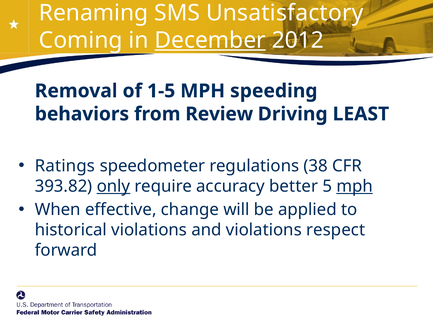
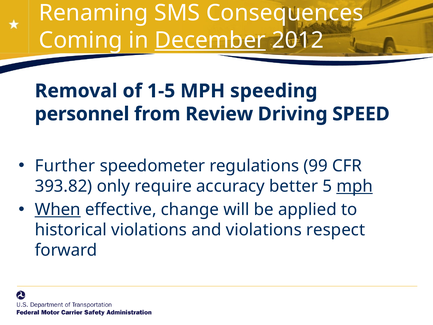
Unsatisfactory: Unsatisfactory -> Consequences
behaviors: behaviors -> personnel
LEAST: LEAST -> SPEED
Ratings: Ratings -> Further
38: 38 -> 99
only underline: present -> none
When underline: none -> present
